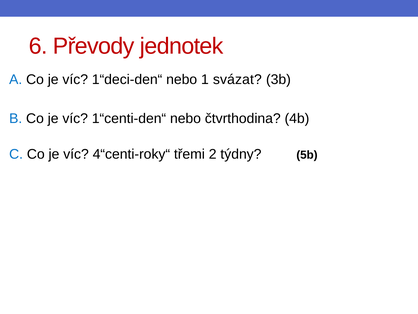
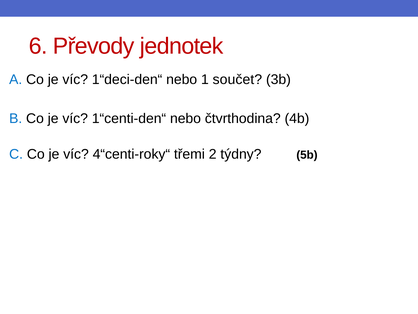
svázat: svázat -> součet
